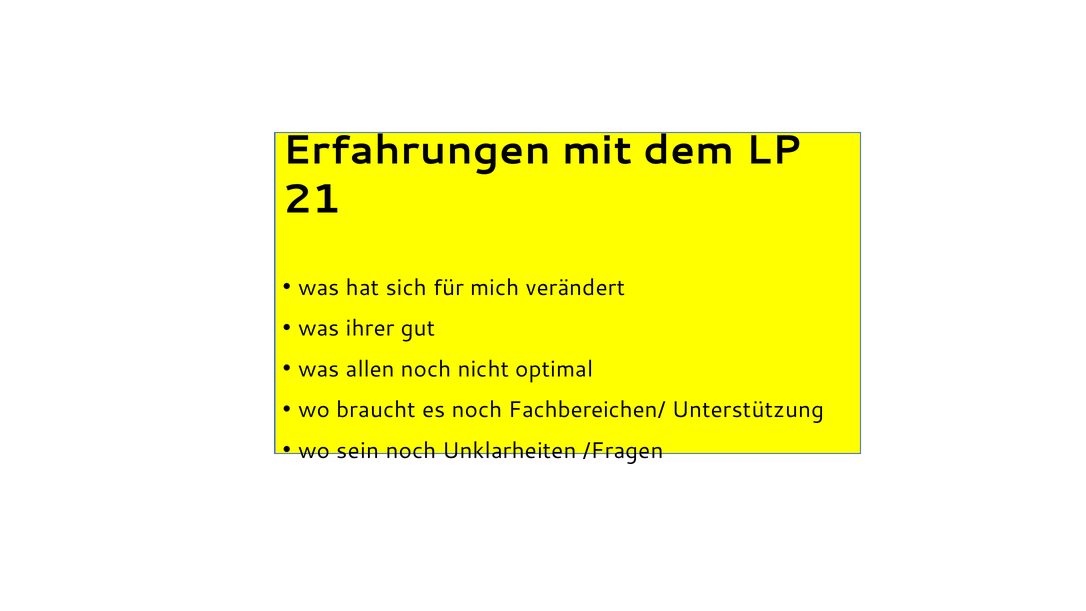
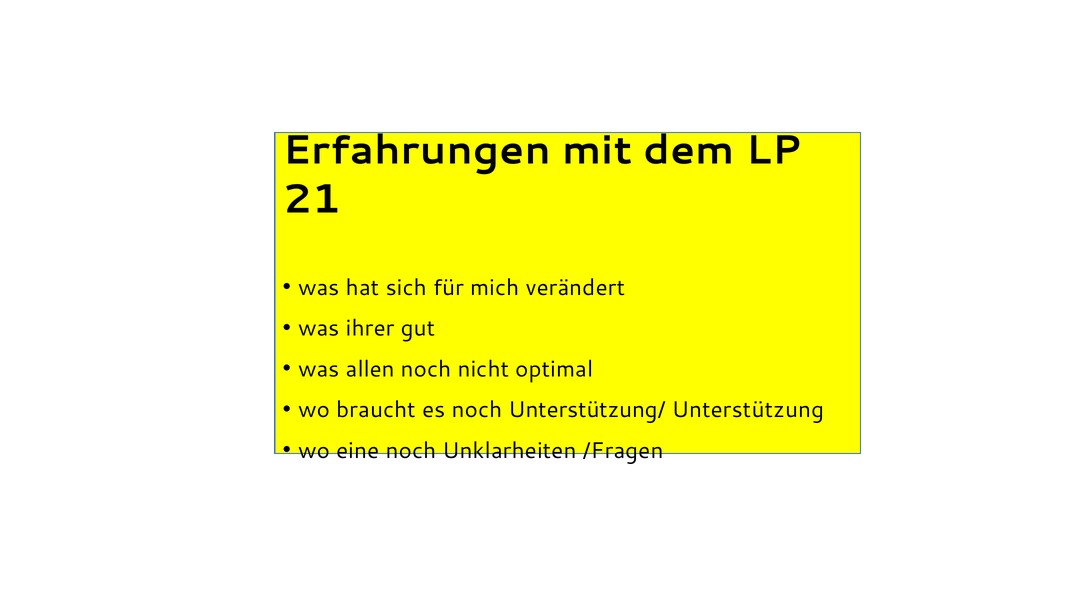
Fachbereichen/: Fachbereichen/ -> Unterstützung/
sein: sein -> eine
